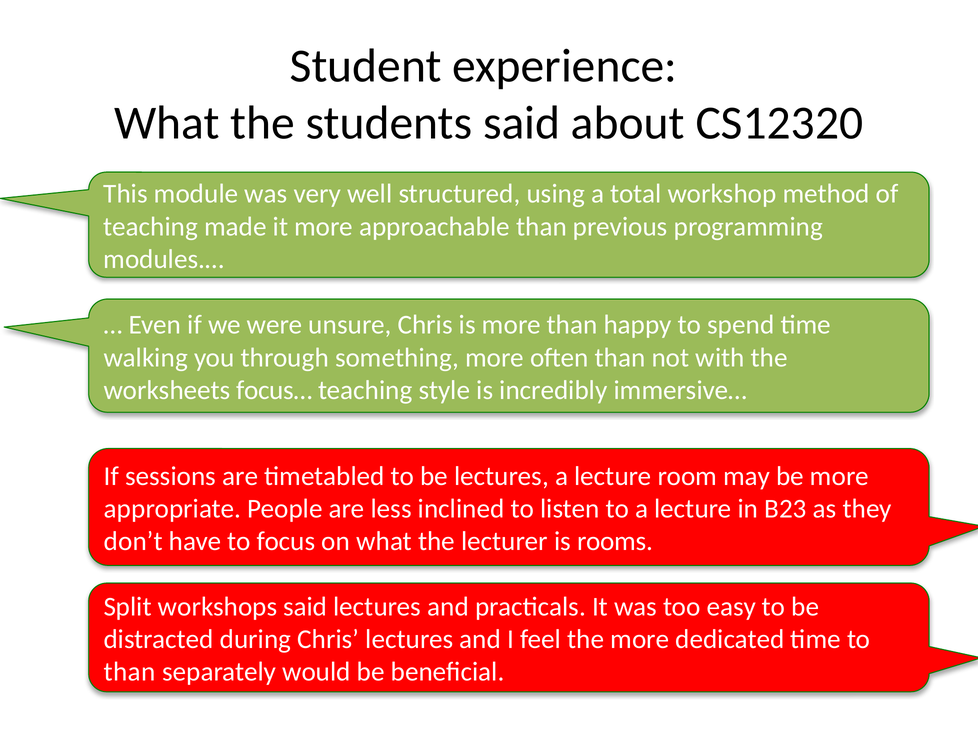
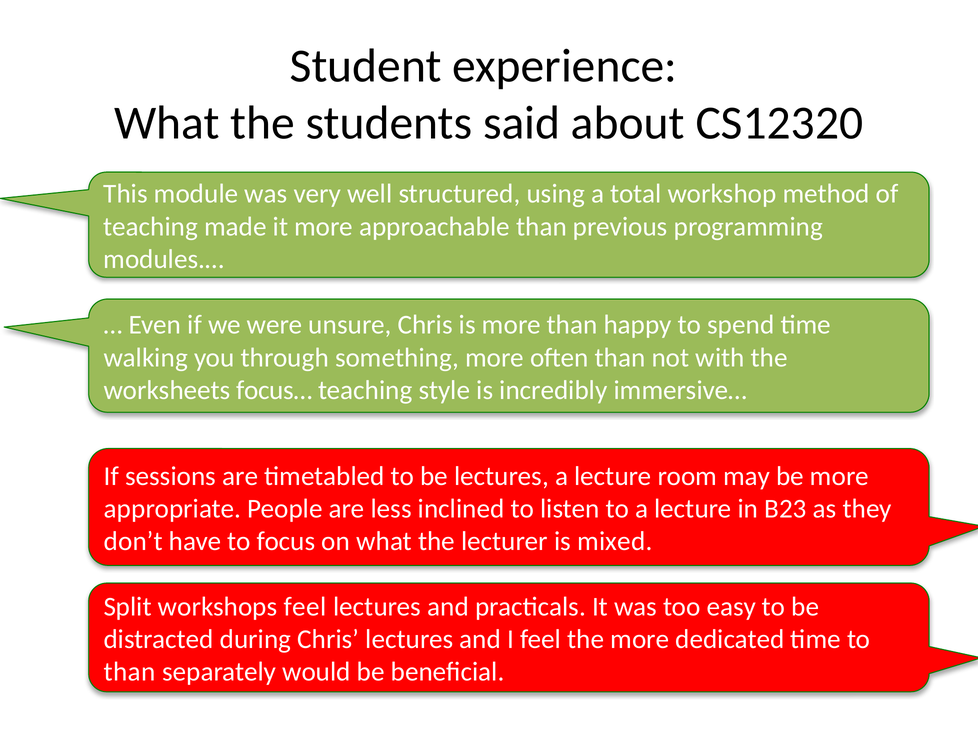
rooms: rooms -> mixed
workshops said: said -> feel
